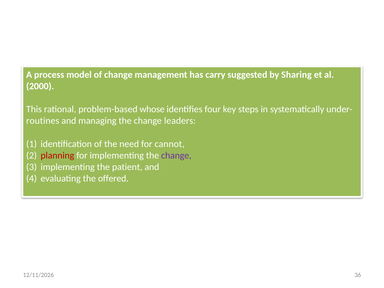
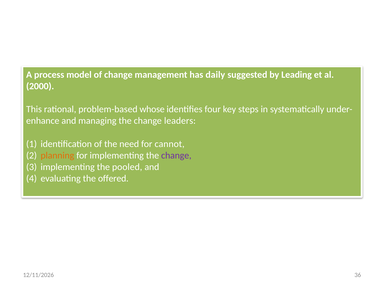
carry: carry -> daily
Sharing: Sharing -> Leading
routines: routines -> enhance
planning colour: red -> orange
patient: patient -> pooled
